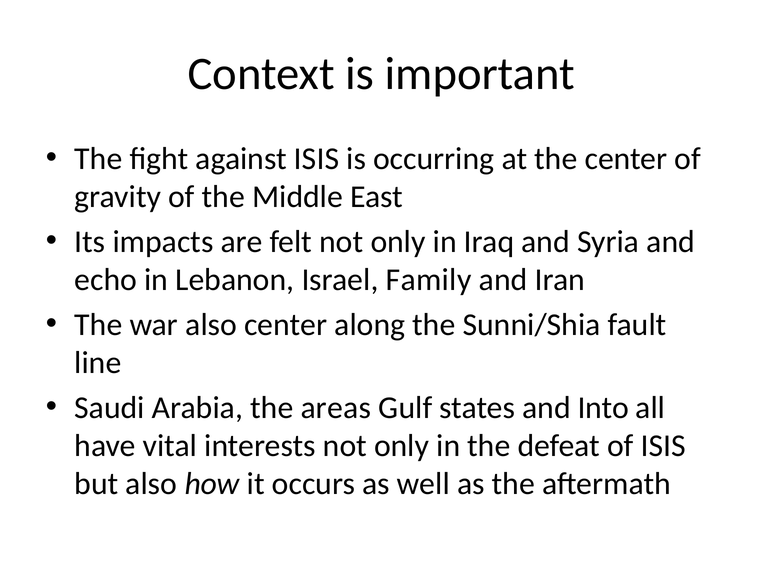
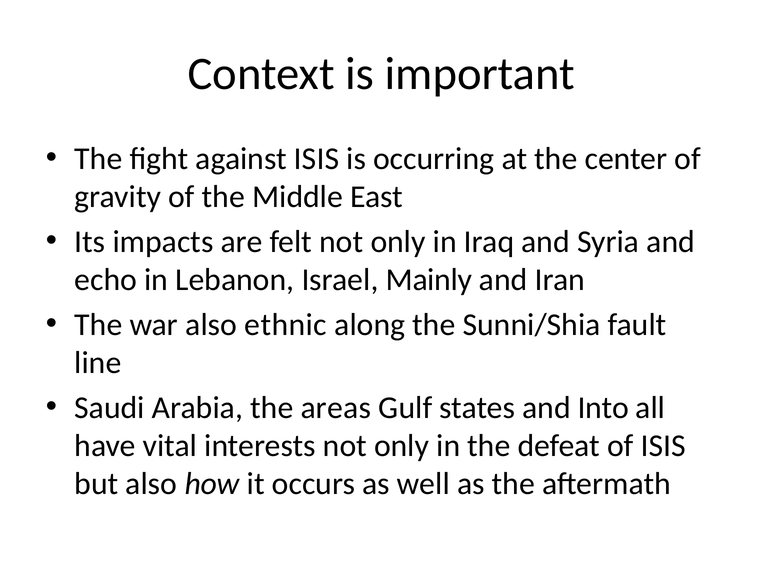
Family: Family -> Mainly
also center: center -> ethnic
